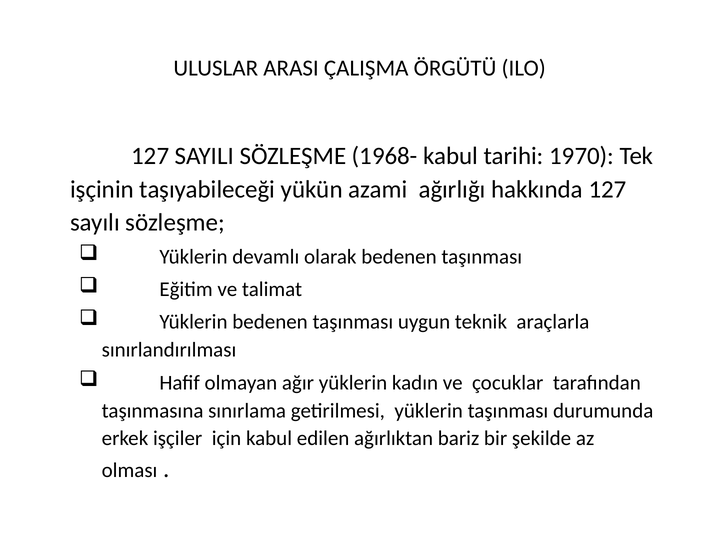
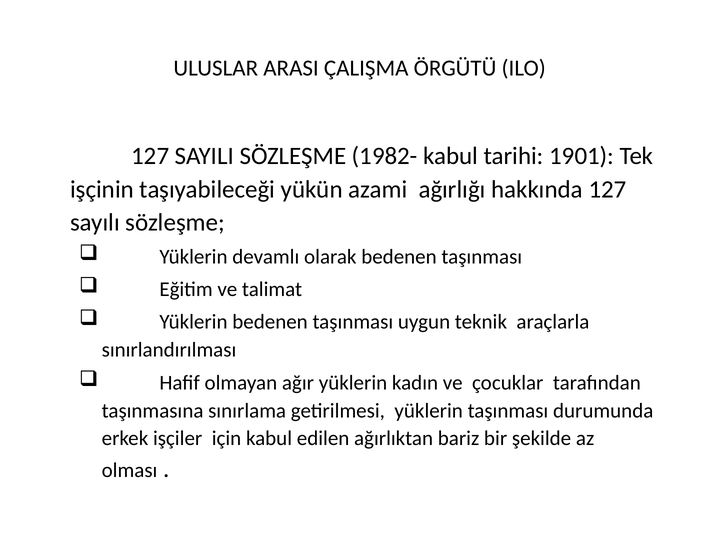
1968-: 1968- -> 1982-
1970: 1970 -> 1901
